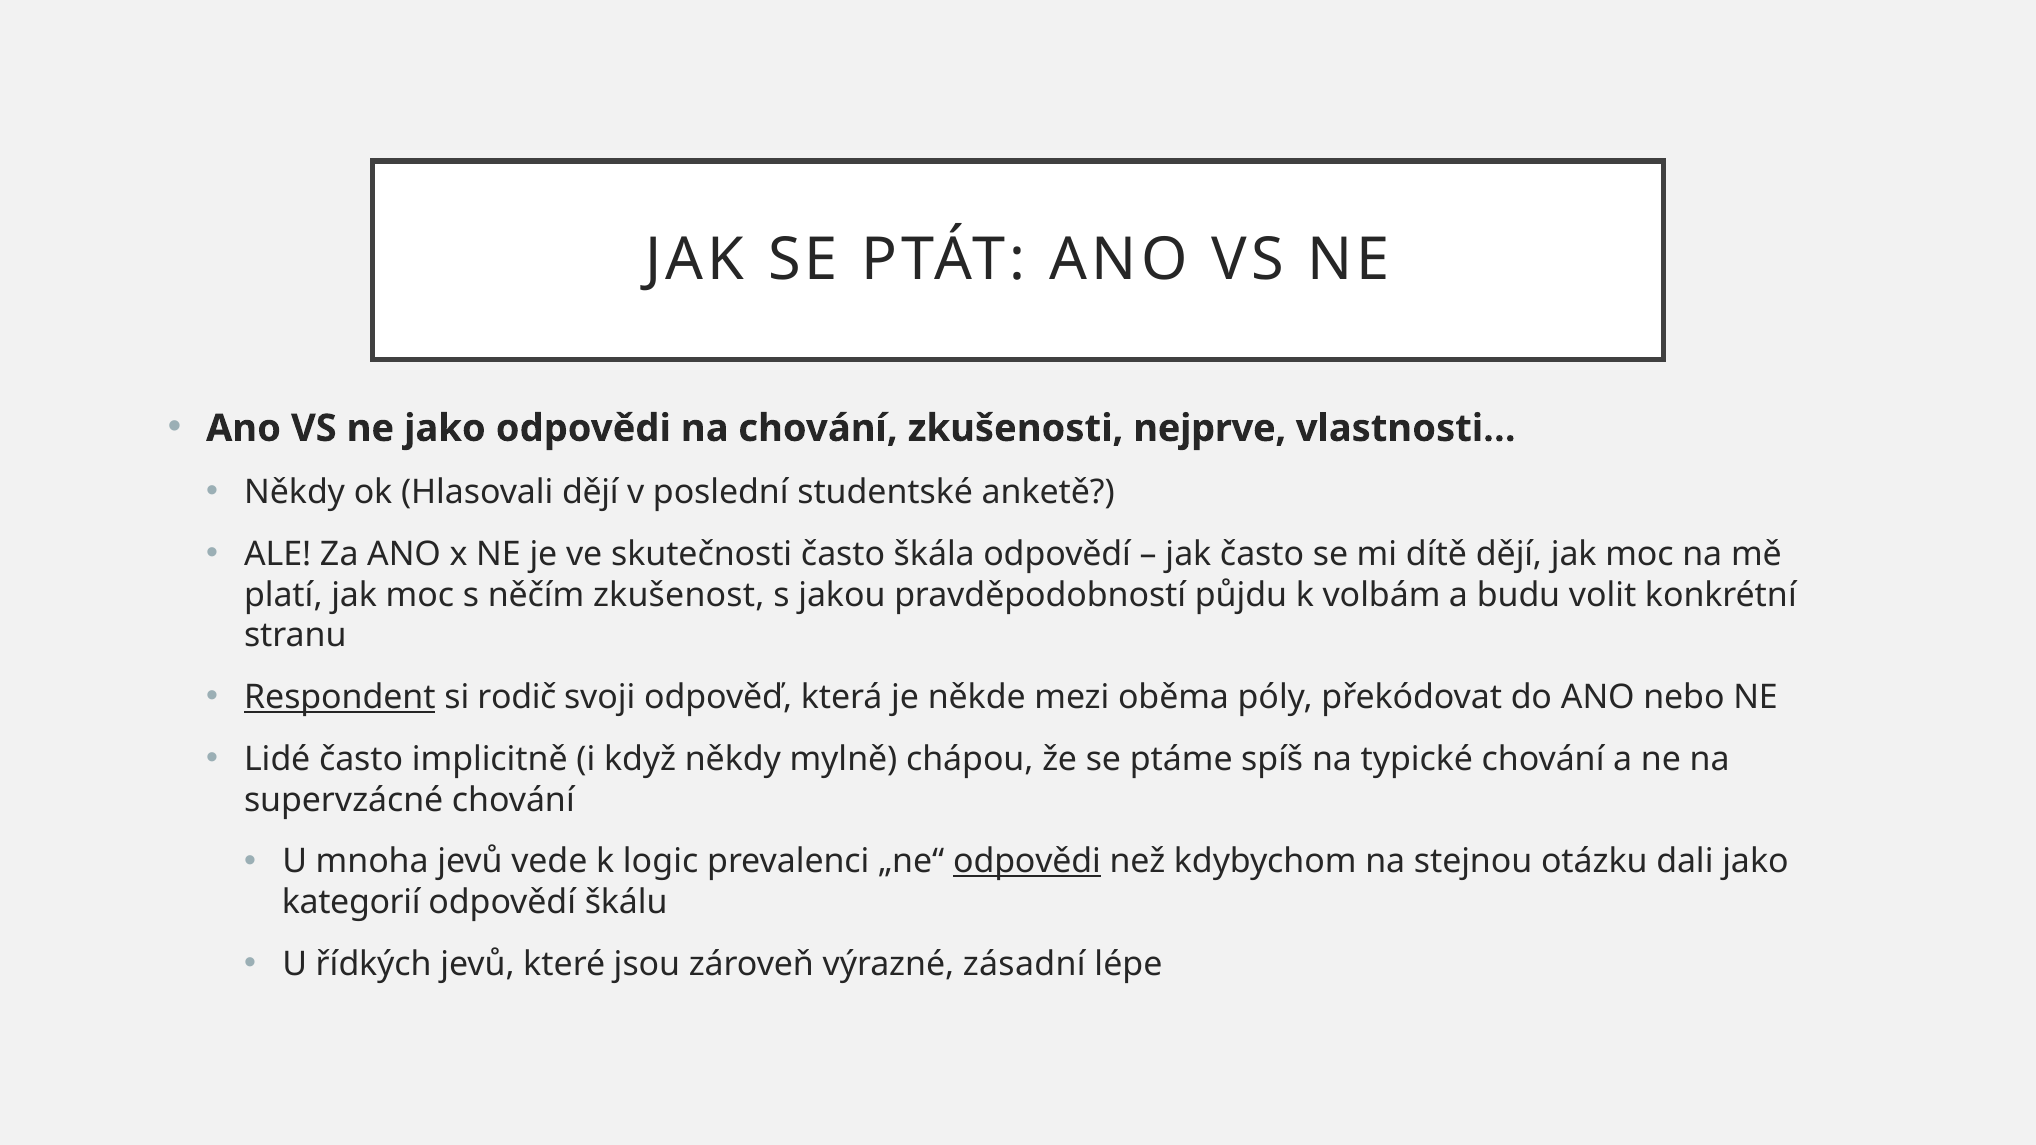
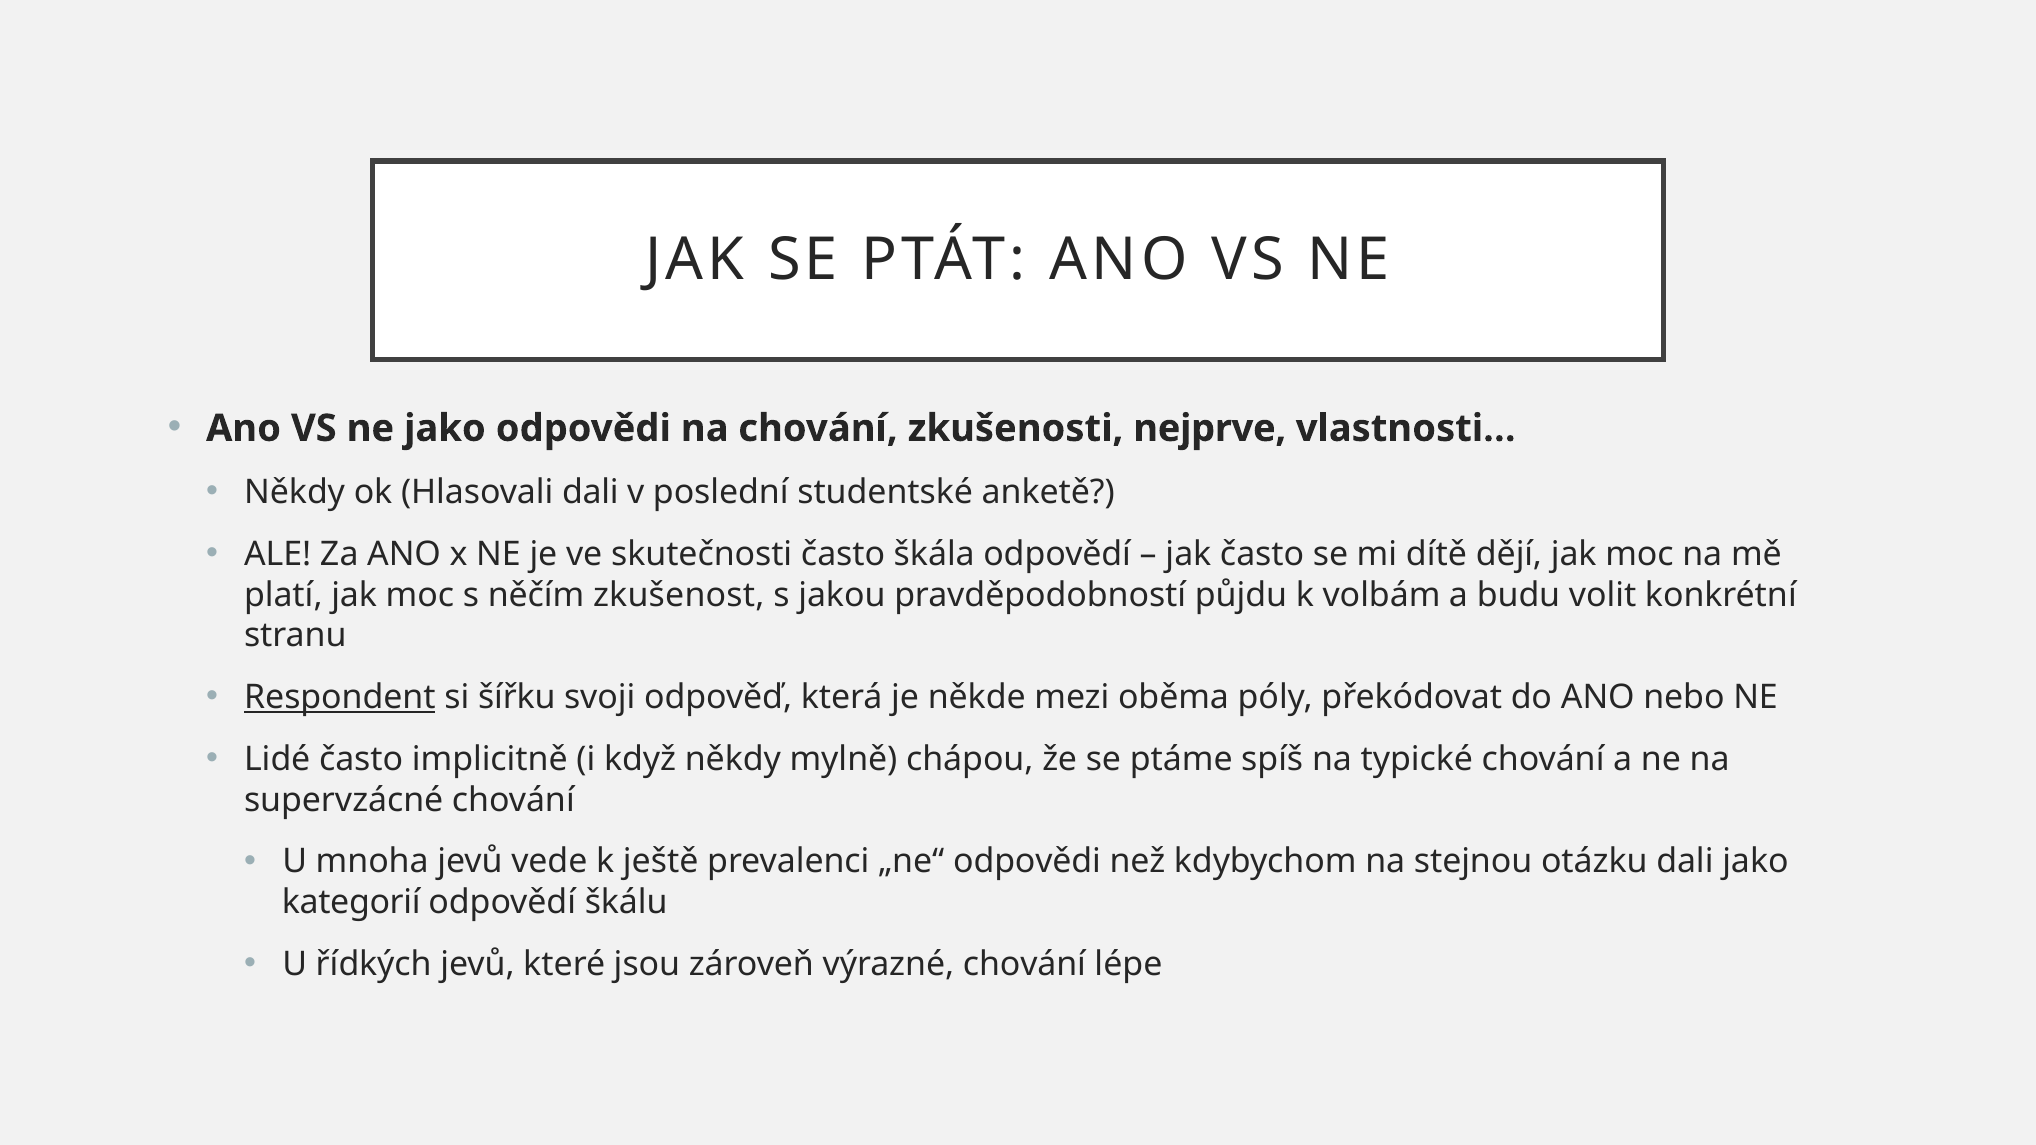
Hlasovali dějí: dějí -> dali
rodič: rodič -> šířku
logic: logic -> ještě
odpovědi at (1027, 862) underline: present -> none
výrazné zásadní: zásadní -> chování
